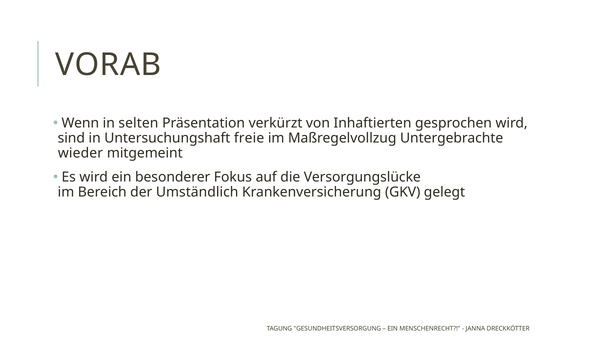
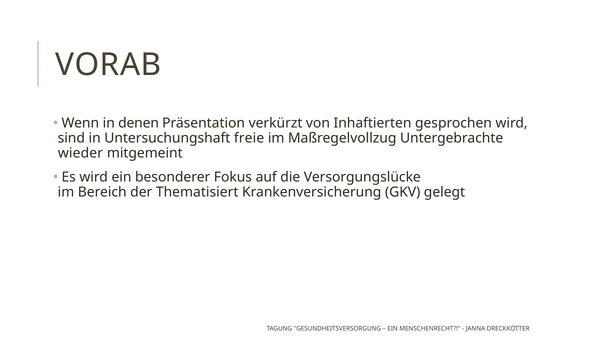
selten: selten -> denen
Umständlich: Umständlich -> Thematisiert
